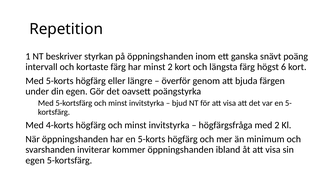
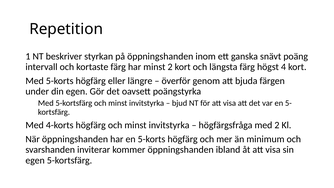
6: 6 -> 4
